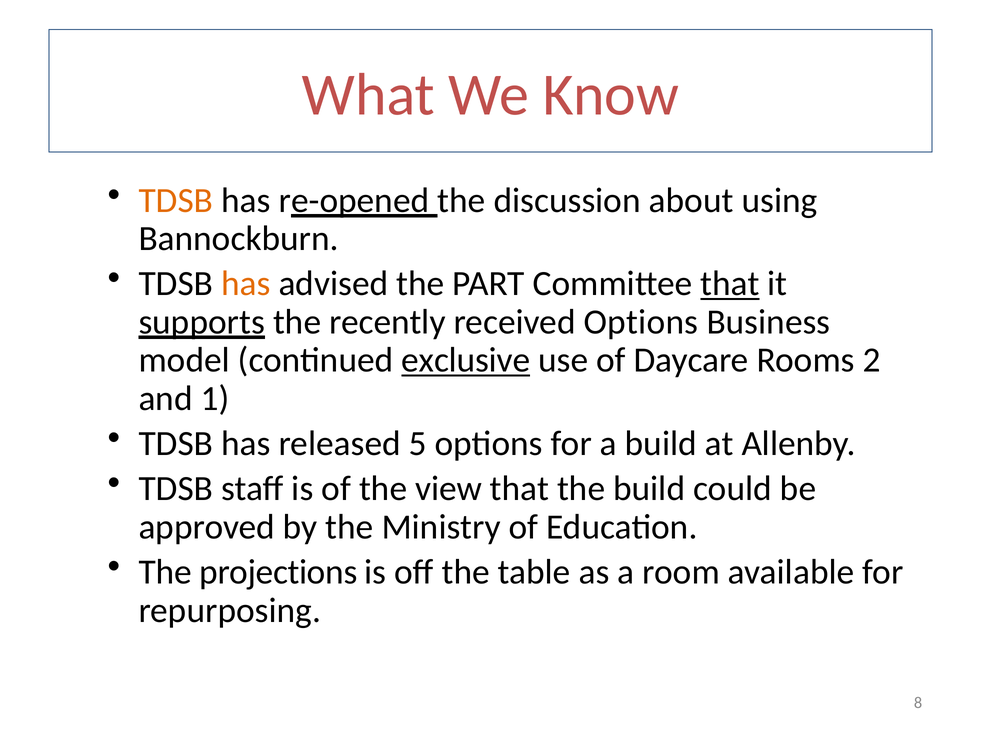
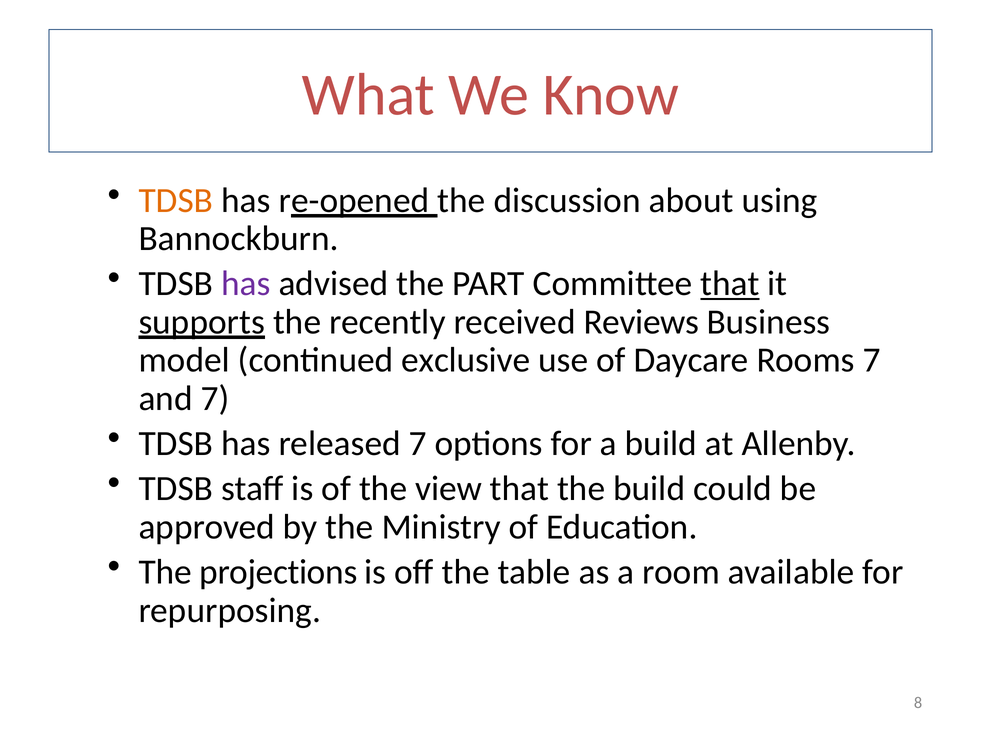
has at (246, 284) colour: orange -> purple
received Options: Options -> Reviews
exclusive underline: present -> none
Rooms 2: 2 -> 7
and 1: 1 -> 7
released 5: 5 -> 7
